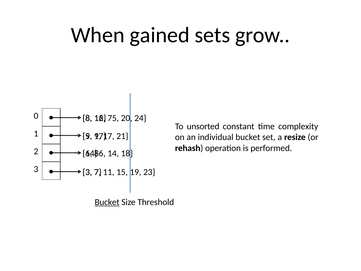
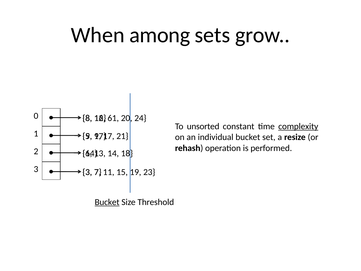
gained: gained -> among
75: 75 -> 61
complexity underline: none -> present
86: 86 -> 13
